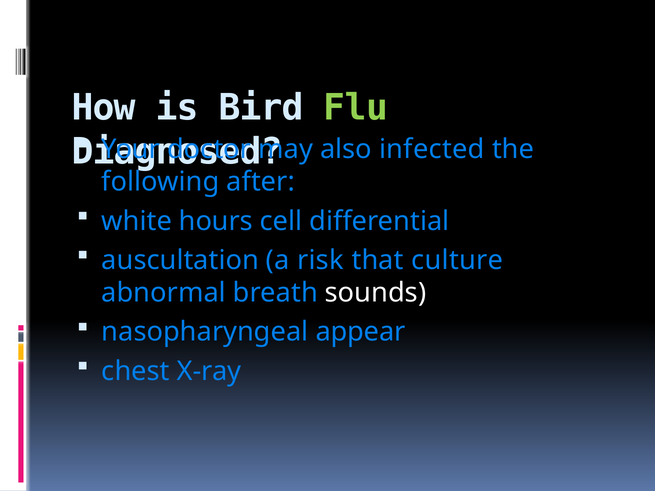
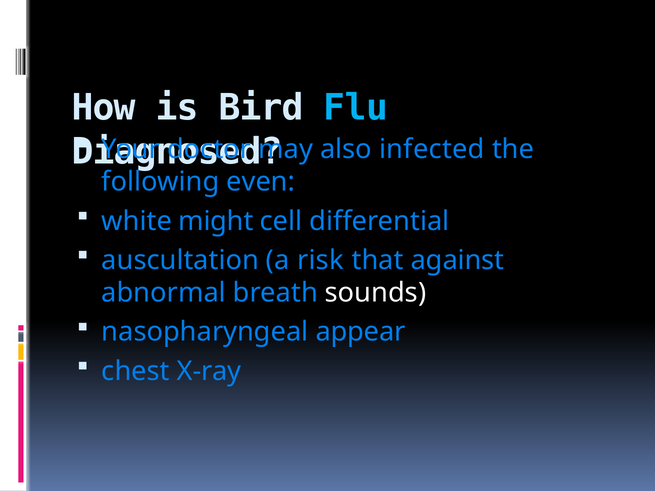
Flu colour: light green -> light blue
after: after -> even
hours: hours -> might
culture: culture -> against
